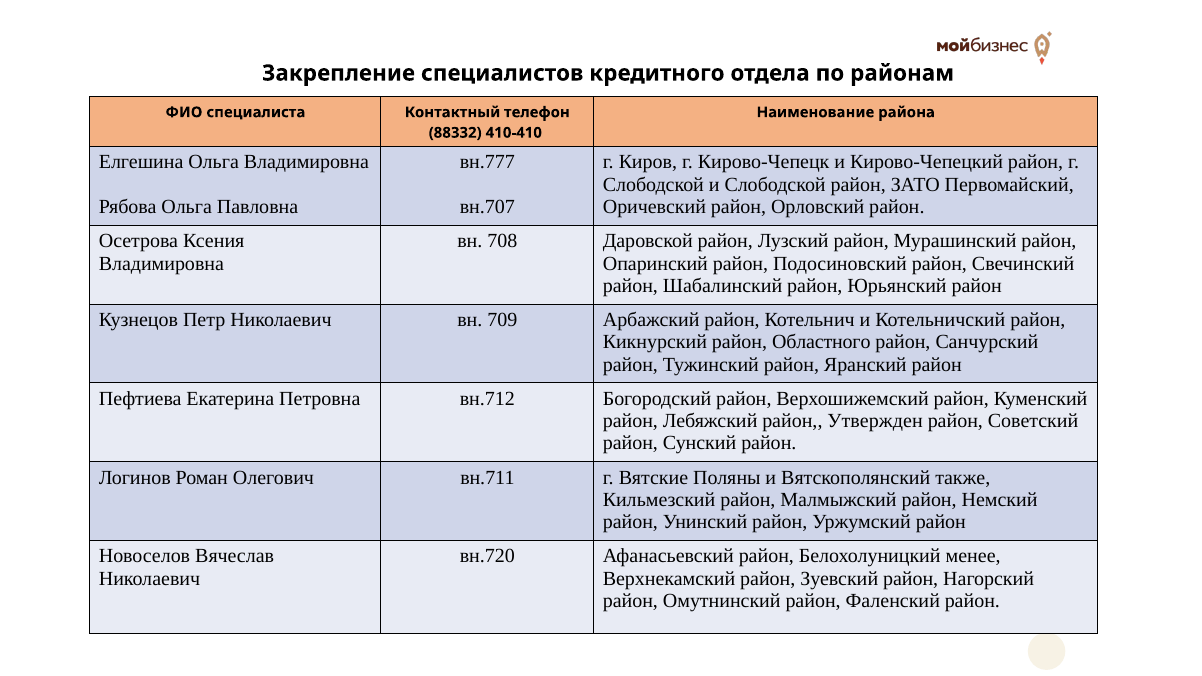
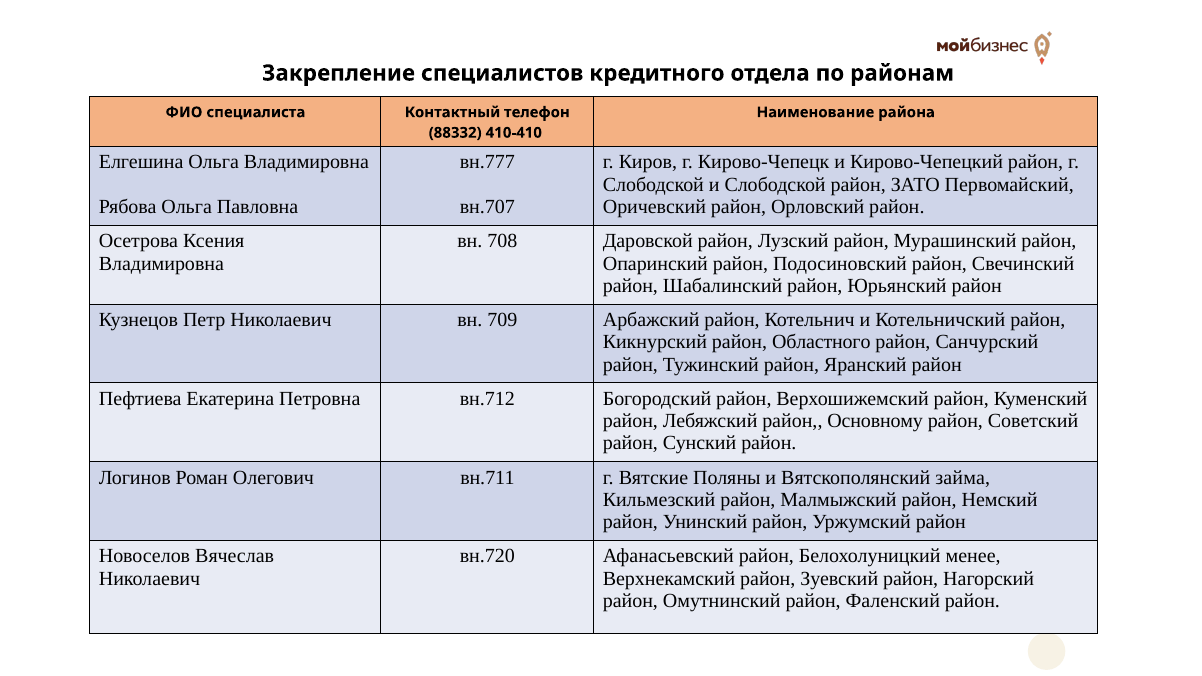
Утвержден: Утвержден -> Основному
также: также -> займа
